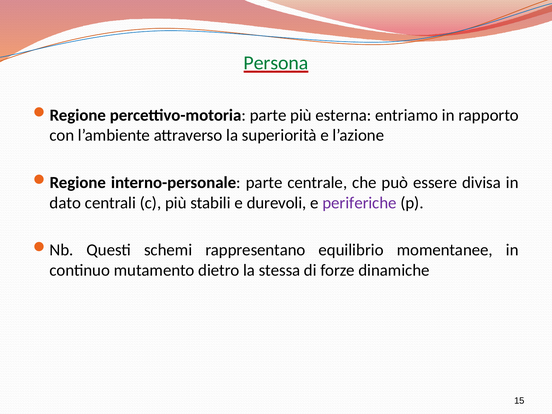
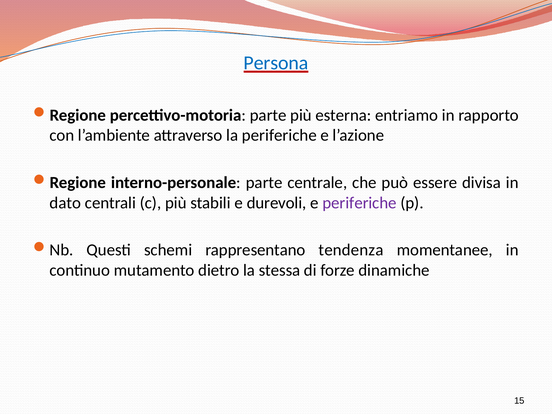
Persona colour: green -> blue
la superiorità: superiorità -> periferiche
equilibrio: equilibrio -> tendenza
